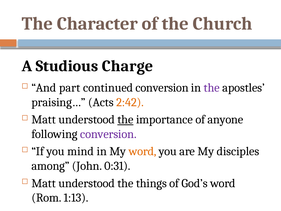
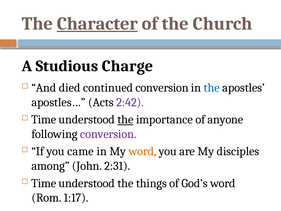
Character underline: none -> present
part: part -> died
the at (212, 88) colour: purple -> blue
praising…: praising… -> apostles…
2:42 colour: orange -> purple
Matt at (44, 119): Matt -> Time
mind: mind -> came
0:31: 0:31 -> 2:31
Matt at (44, 183): Matt -> Time
1:13: 1:13 -> 1:17
